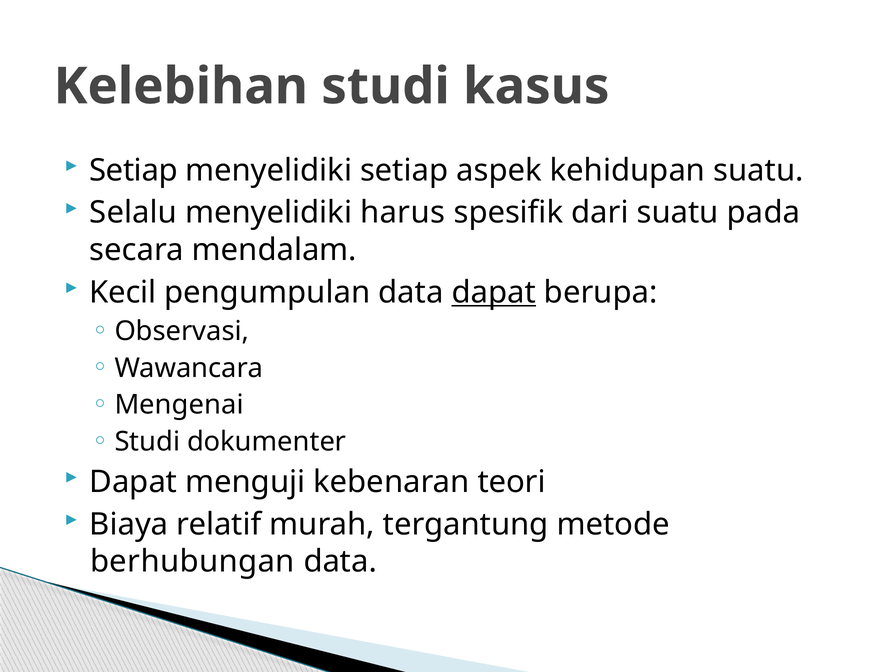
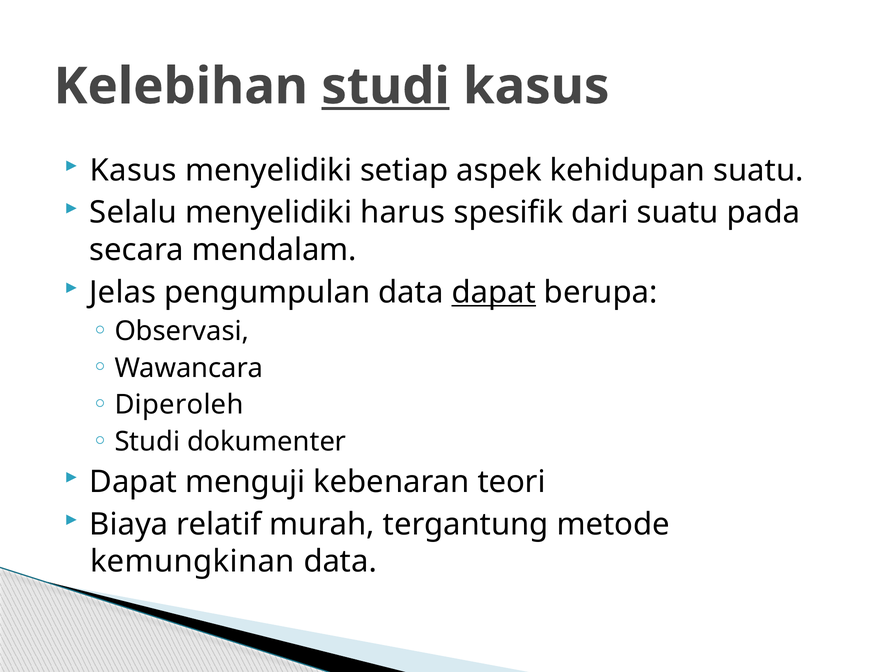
studi at (386, 86) underline: none -> present
Setiap at (134, 170): Setiap -> Kasus
Kecil: Kecil -> Jelas
Mengenai: Mengenai -> Diperoleh
berhubungan: berhubungan -> kemungkinan
